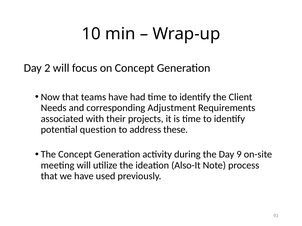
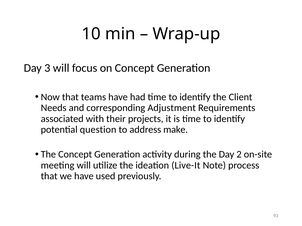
2: 2 -> 3
these: these -> make
9: 9 -> 2
Also-It: Also-It -> Live-It
